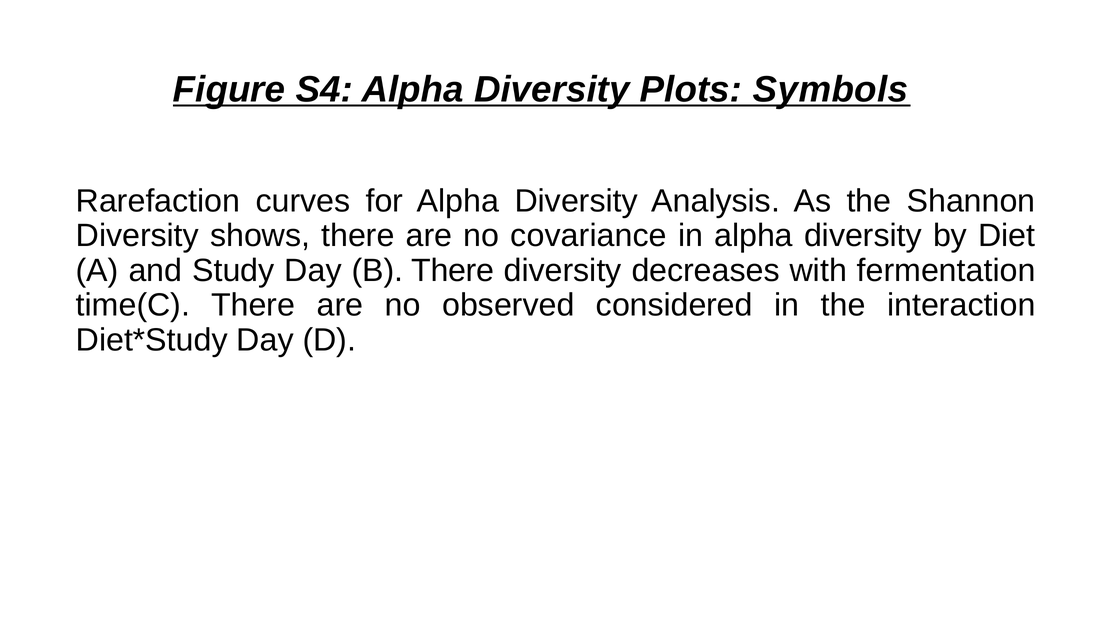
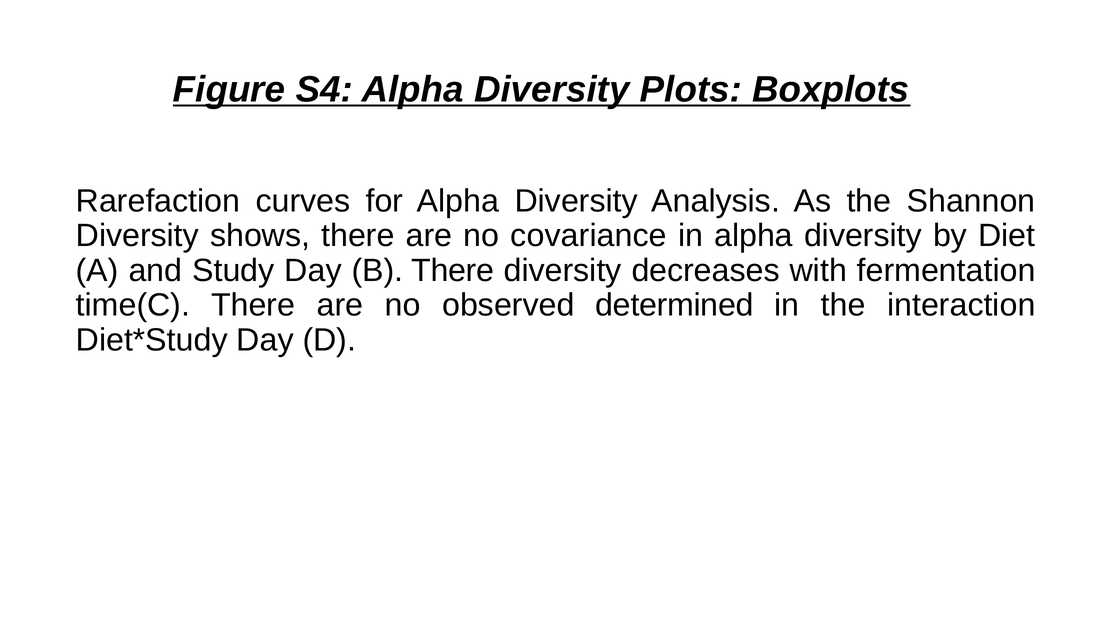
Symbols: Symbols -> Boxplots
considered: considered -> determined
